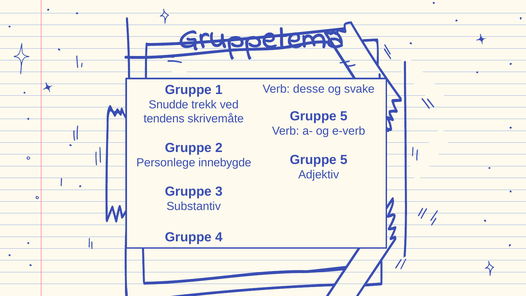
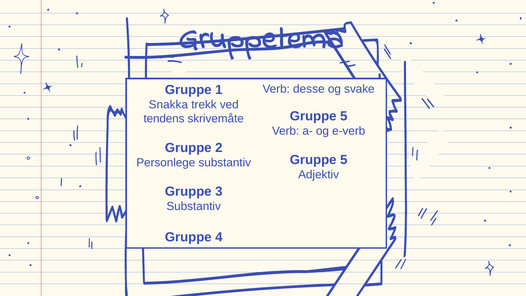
Snudde: Snudde -> Snakka
Personlege innebygde: innebygde -> substantiv
